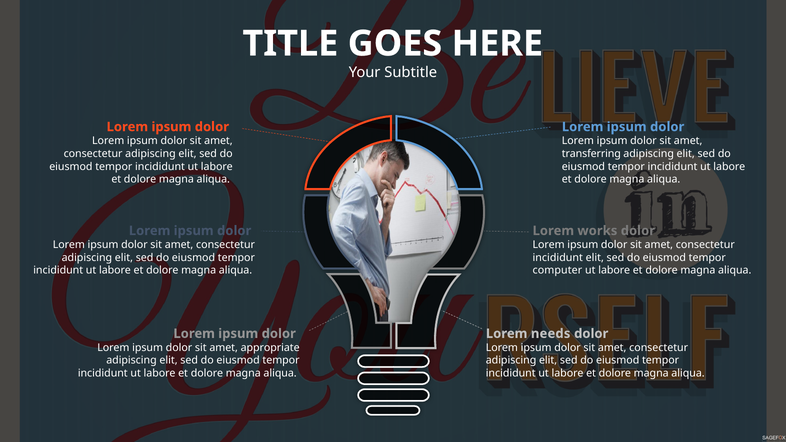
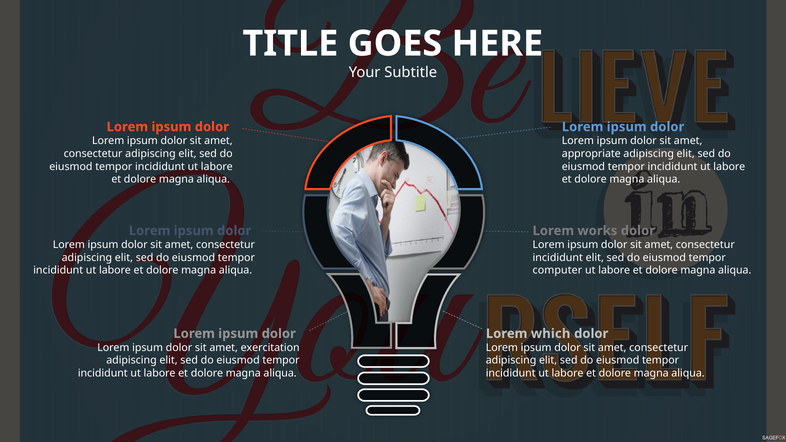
transferring: transferring -> appropriate
needs: needs -> which
appropriate: appropriate -> exercitation
